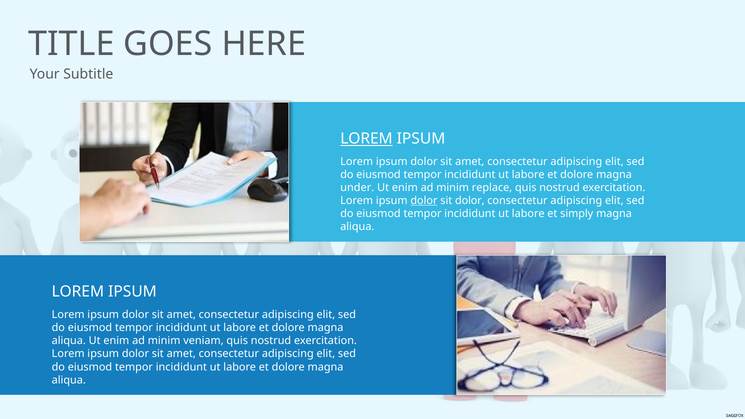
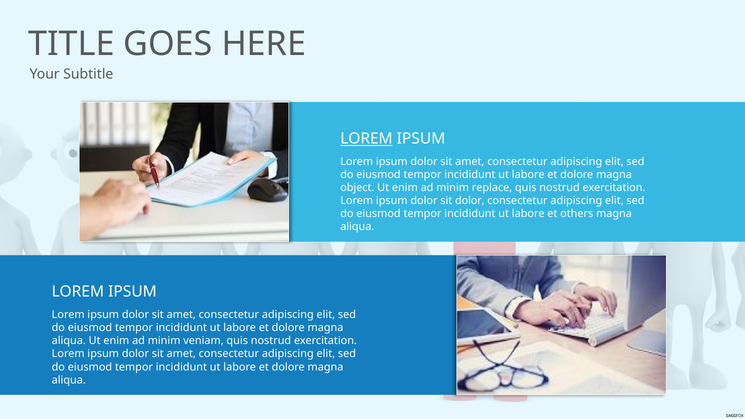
under: under -> object
dolor at (424, 201) underline: present -> none
simply: simply -> others
